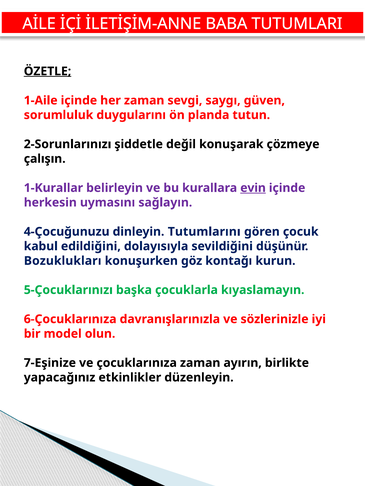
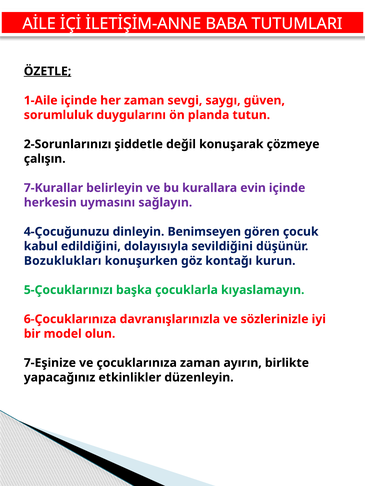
1-Kurallar: 1-Kurallar -> 7-Kurallar
evin underline: present -> none
Tutumlarını: Tutumlarını -> Benimseyen
